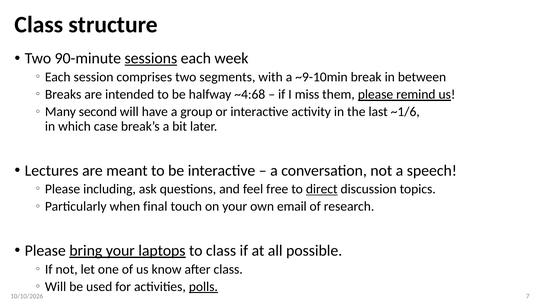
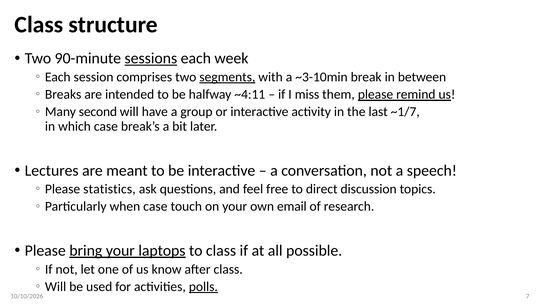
segments underline: none -> present
~9-10min: ~9-10min -> ~3-10min
~4:68: ~4:68 -> ~4:11
~1/6: ~1/6 -> ~1/7
including: including -> statistics
direct underline: present -> none
when final: final -> case
